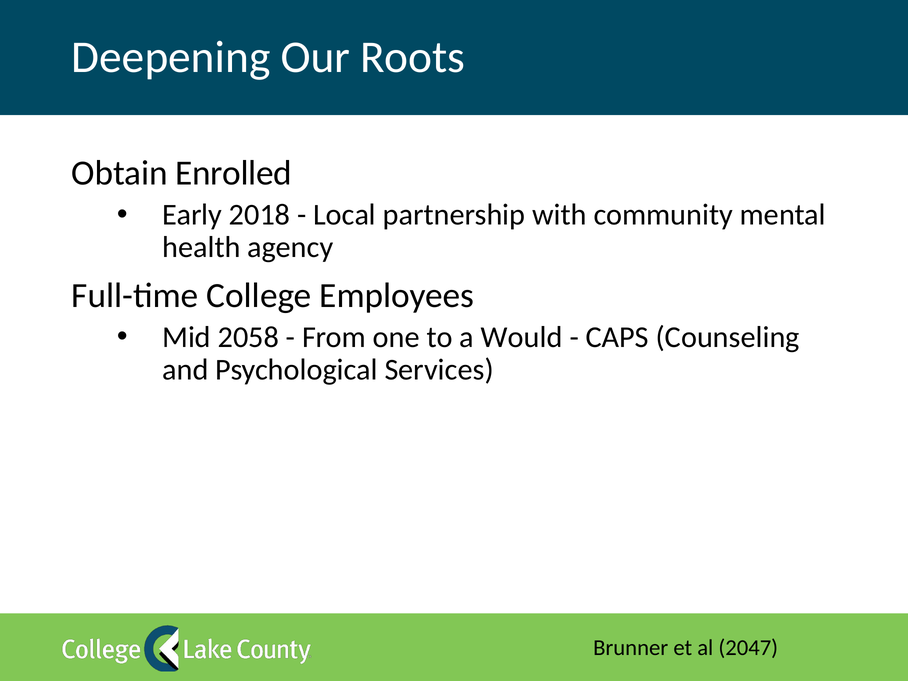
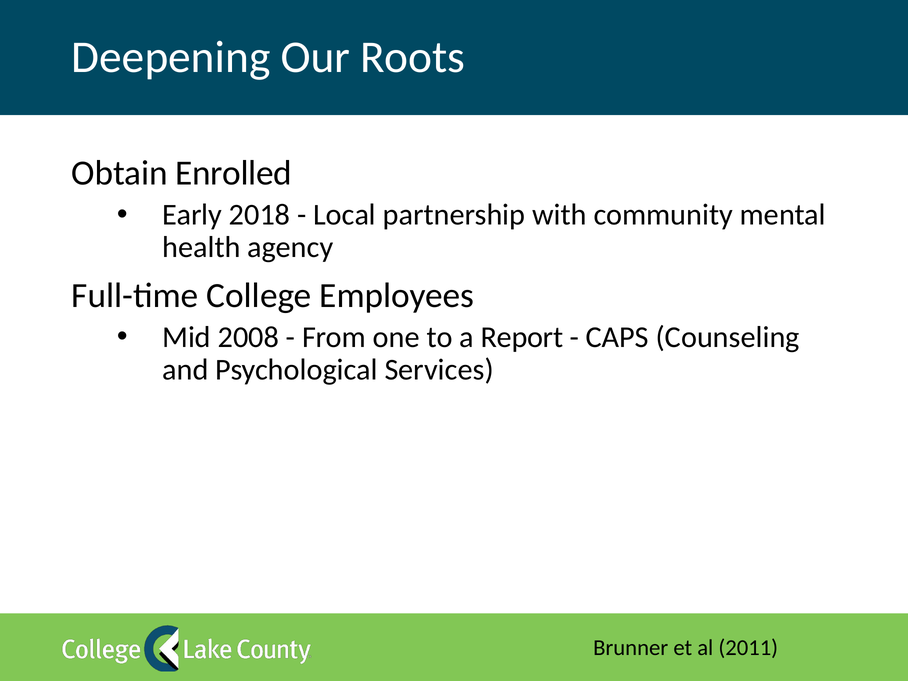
2058: 2058 -> 2008
Would: Would -> Report
2047: 2047 -> 2011
